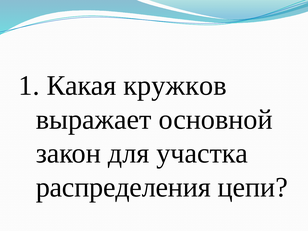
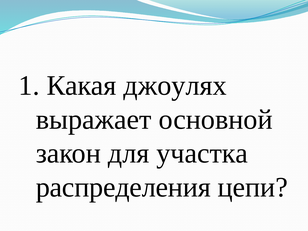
кружков: кружков -> джоулях
